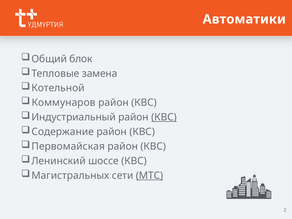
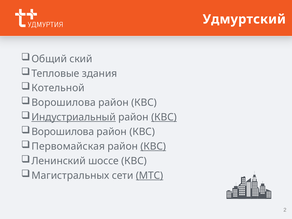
Автоматики: Автоматики -> Удмуртский
блок: блок -> ский
замена: замена -> здания
Коммунаров at (64, 103): Коммунаров -> Ворошилова
Индустриальный underline: none -> present
Содержание at (63, 132): Содержание -> Ворошилова
КВС at (153, 146) underline: none -> present
